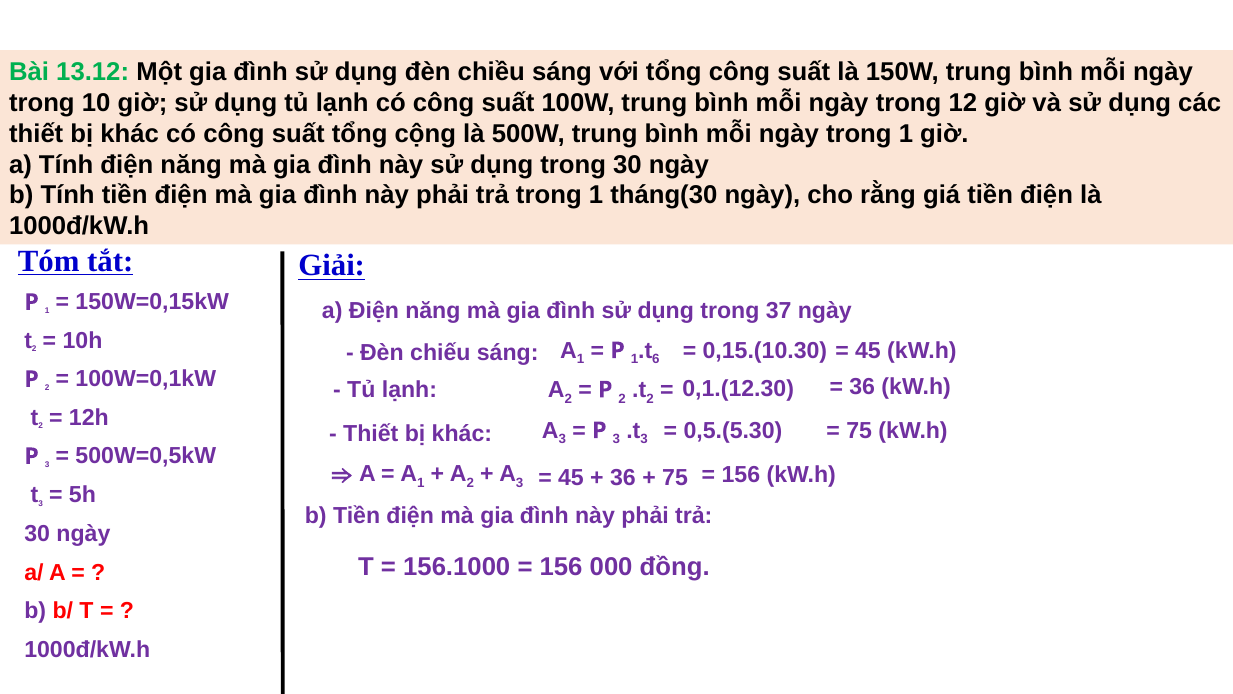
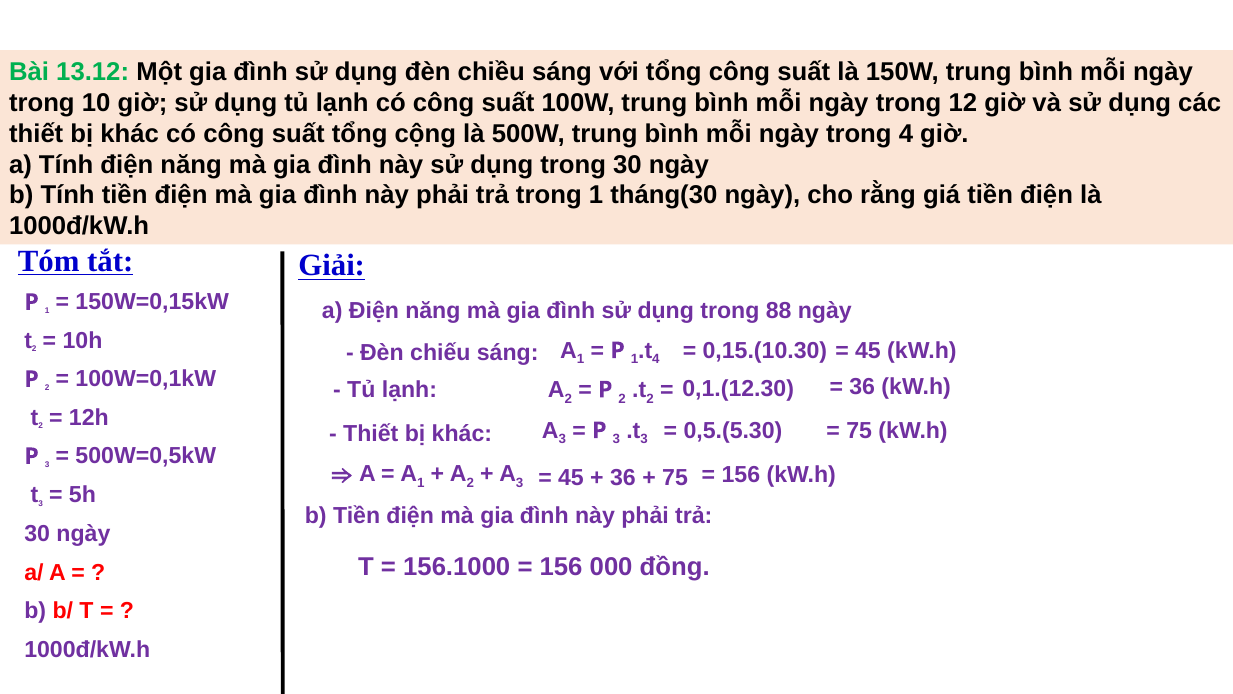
ngày trong 1: 1 -> 4
37: 37 -> 88
6 at (656, 359): 6 -> 4
